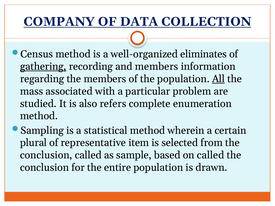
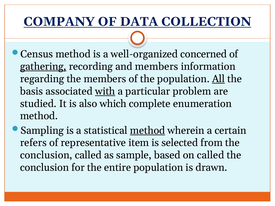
eliminates: eliminates -> concerned
mass: mass -> basis
with underline: none -> present
refers: refers -> which
method at (148, 131) underline: none -> present
plural: plural -> refers
